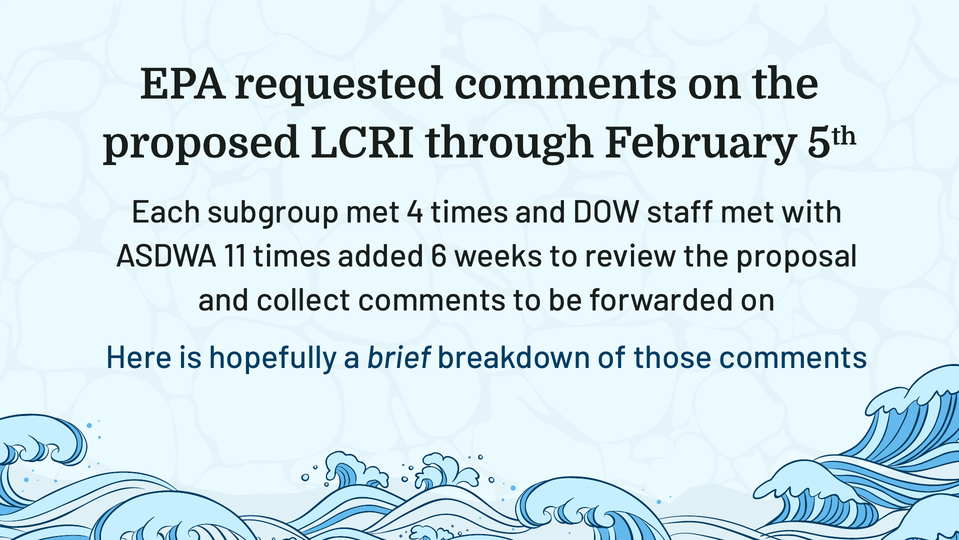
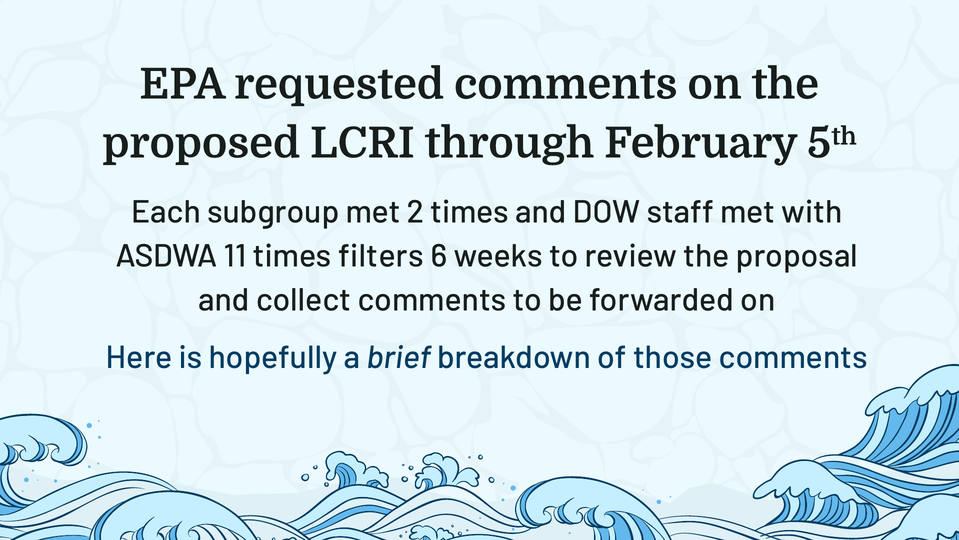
4: 4 -> 2
added: added -> filters
